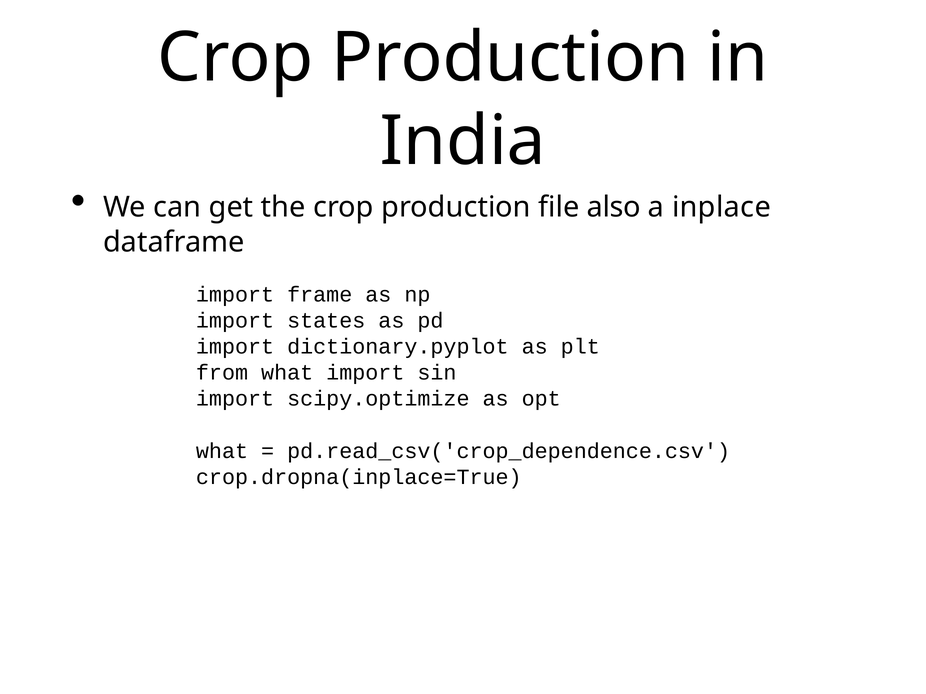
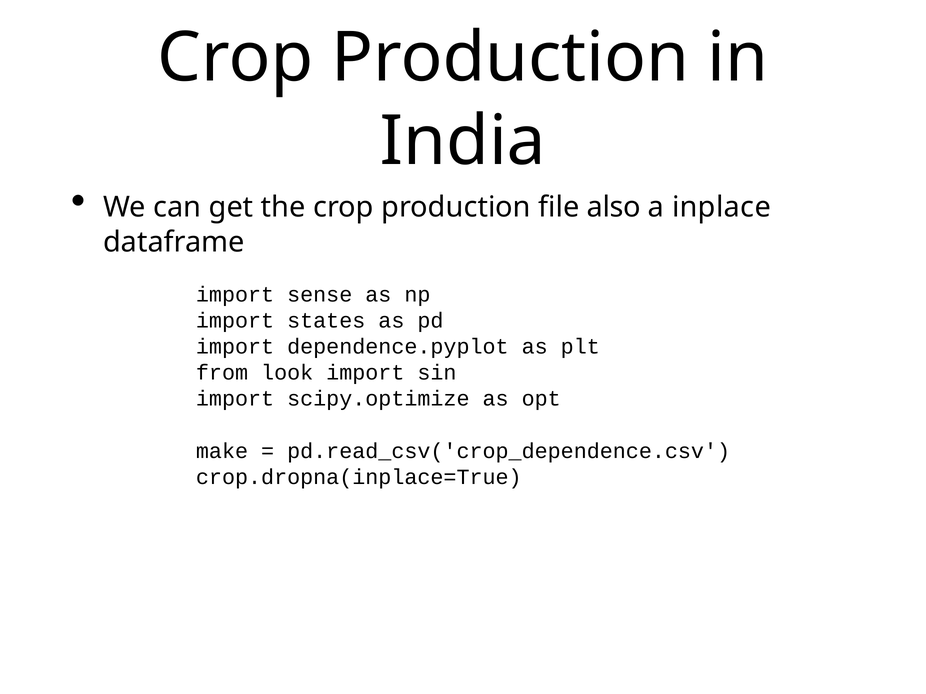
frame: frame -> sense
dictionary.pyplot: dictionary.pyplot -> dependence.pyplot
from what: what -> look
what at (222, 451): what -> make
